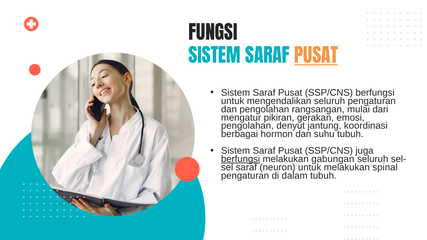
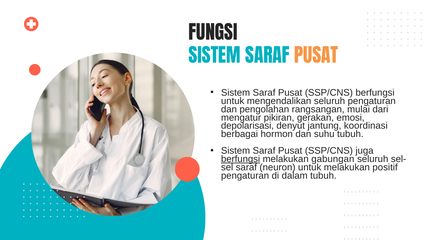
PUSAT at (316, 57) underline: present -> none
pengolahan at (247, 126): pengolahan -> depolarisasi
spinal: spinal -> positif
